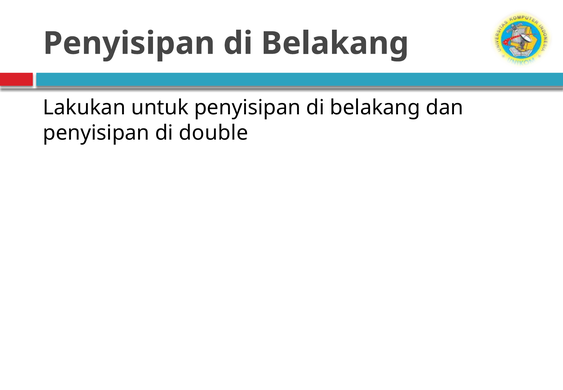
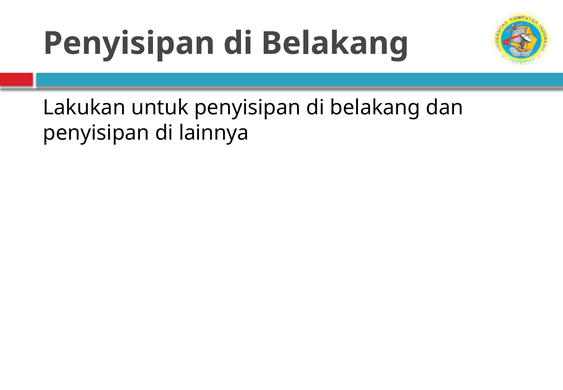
double: double -> lainnya
